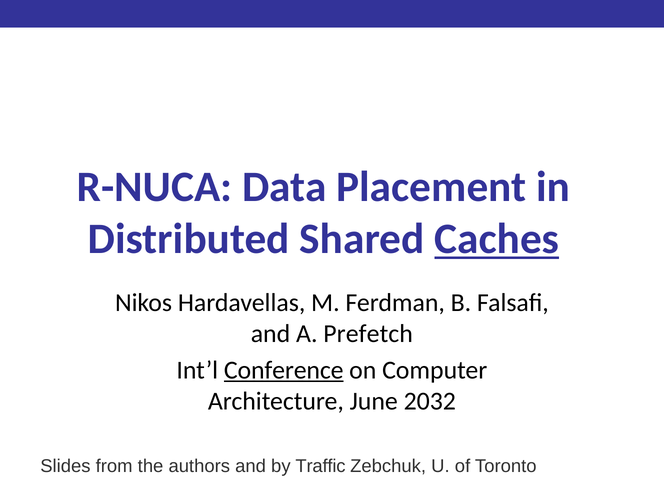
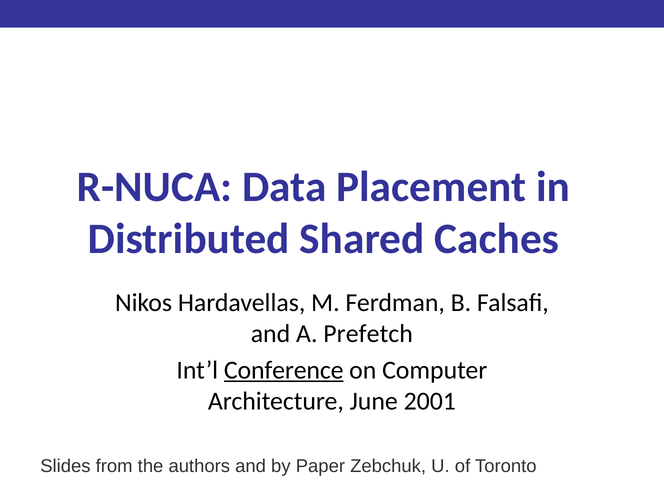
Caches underline: present -> none
2032: 2032 -> 2001
Traffic: Traffic -> Paper
